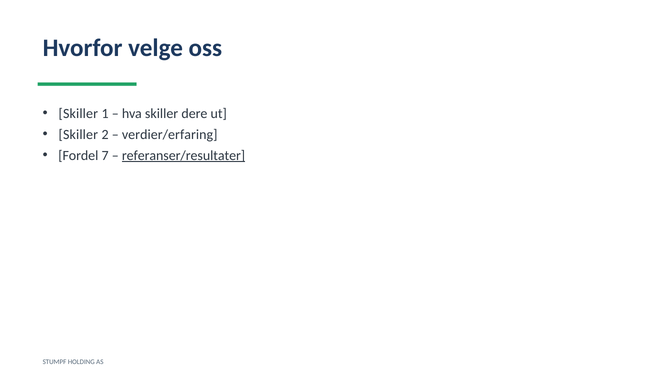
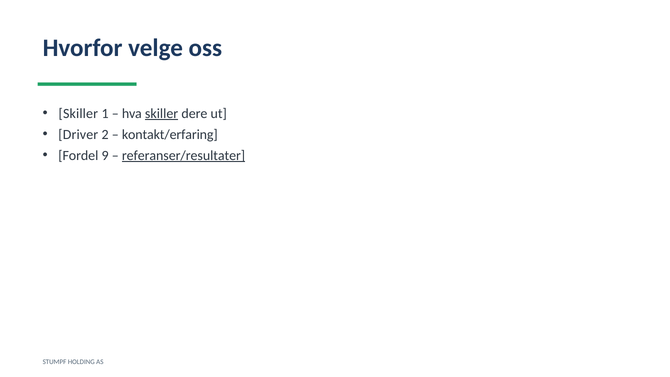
skiller at (162, 113) underline: none -> present
Skiller at (78, 134): Skiller -> Driver
verdier/erfaring: verdier/erfaring -> kontakt/erfaring
7: 7 -> 9
